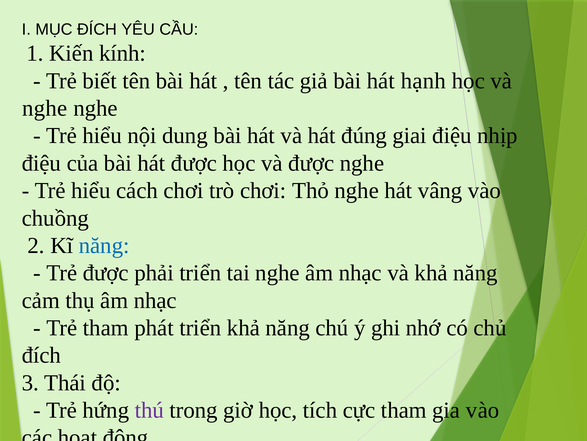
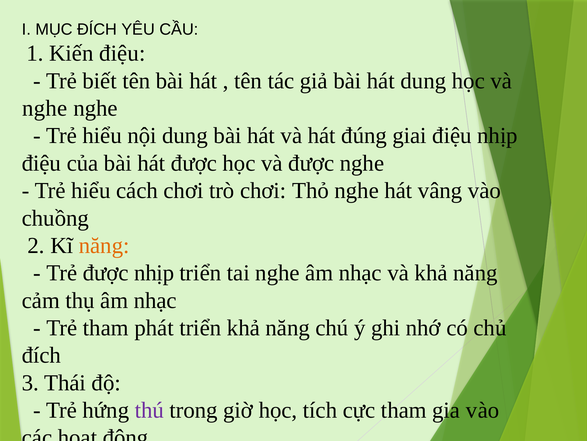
Kiến kính: kính -> điệu
hát hạnh: hạnh -> dung
năng at (104, 245) colour: blue -> orange
được phải: phải -> nhịp
